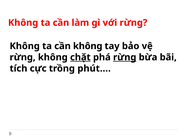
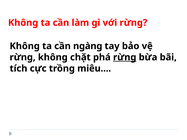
cần không: không -> ngàng
chặt underline: present -> none
phút: phút -> miêu
